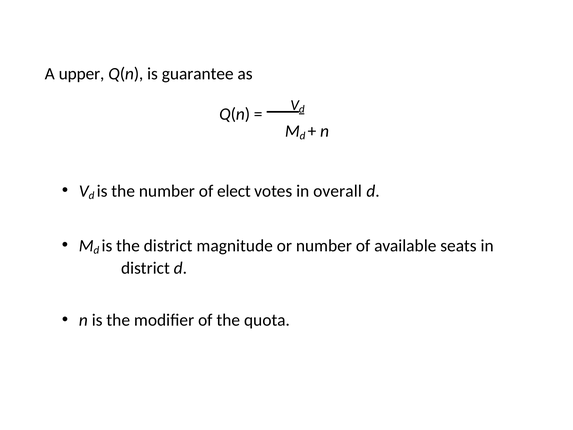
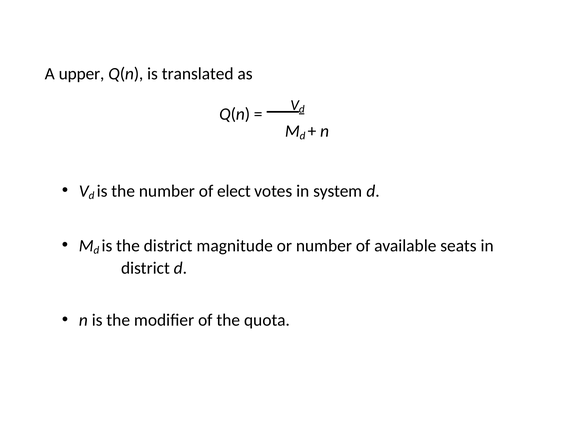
guarantee: guarantee -> translated
overall: overall -> system
